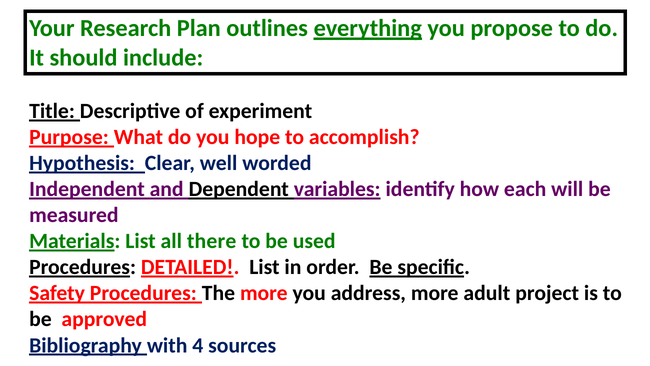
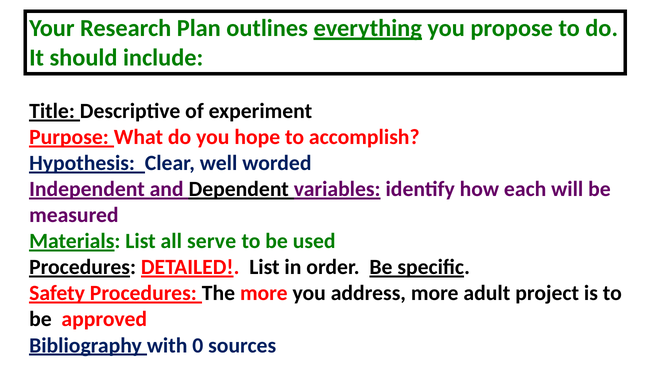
there: there -> serve
4: 4 -> 0
